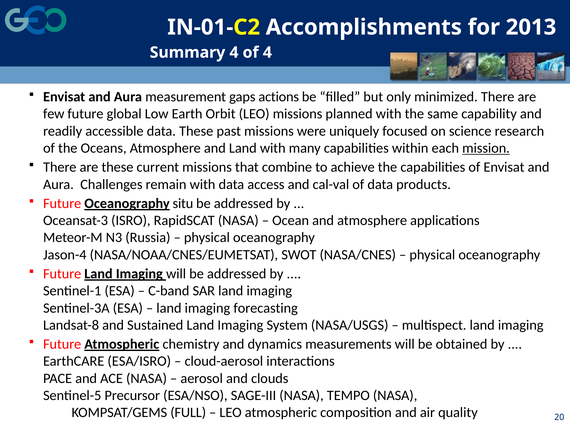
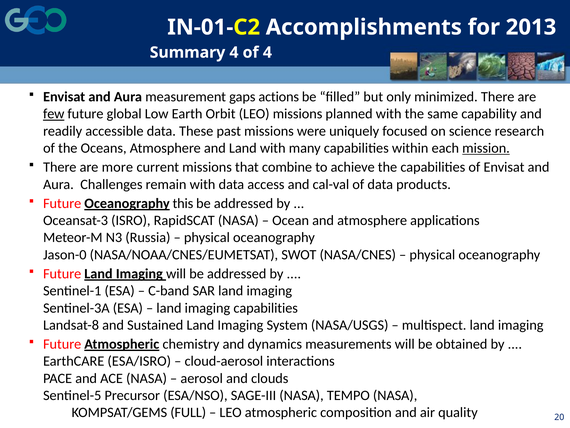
few underline: none -> present
are these: these -> more
situ: situ -> this
Jason-4: Jason-4 -> Jason-0
imaging forecasting: forecasting -> capabilities
